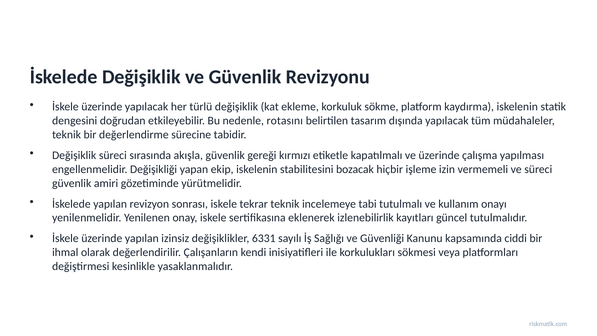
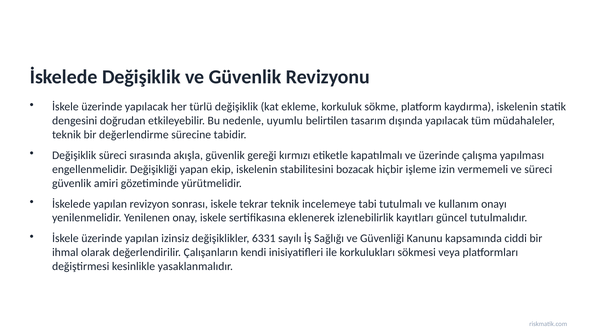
rotasını: rotasını -> uyumlu
